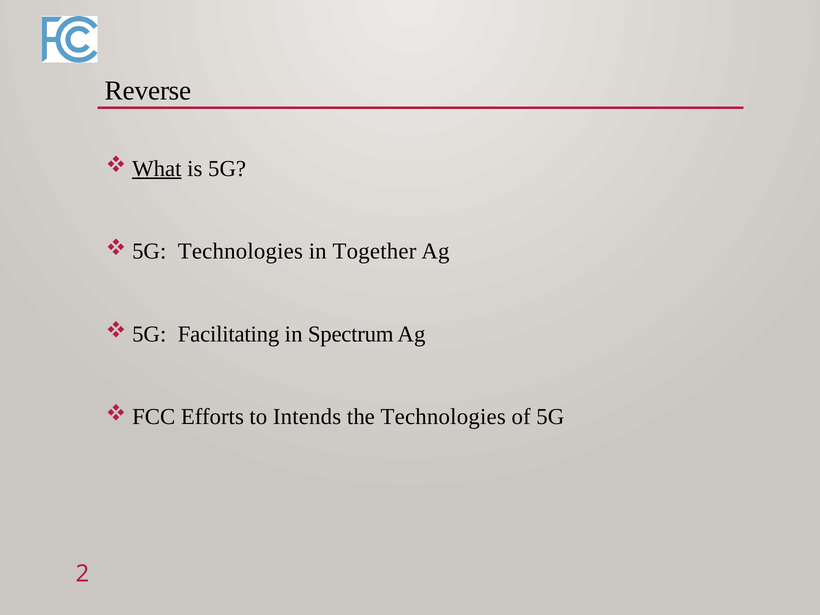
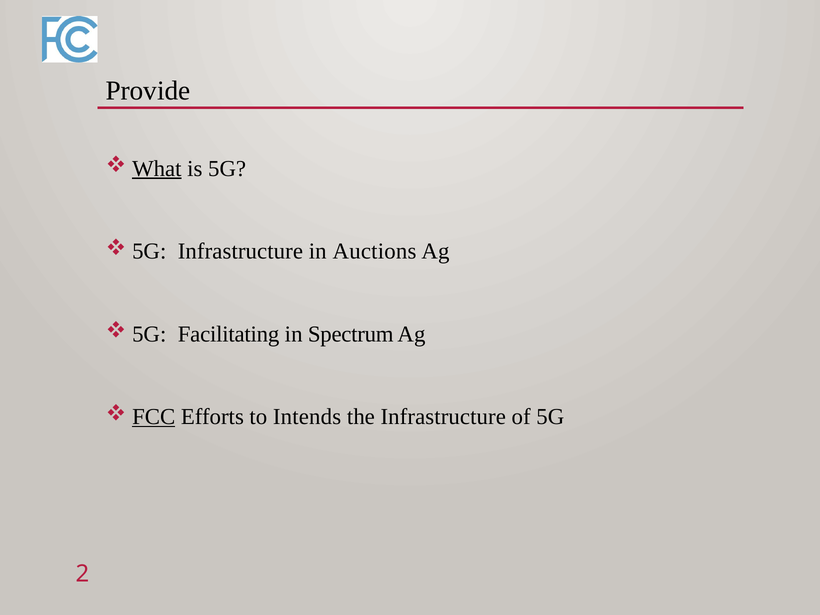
Reverse: Reverse -> Provide
5G Technologies: Technologies -> Infrastructure
Together: Together -> Auctions
FCC underline: none -> present
the Technologies: Technologies -> Infrastructure
